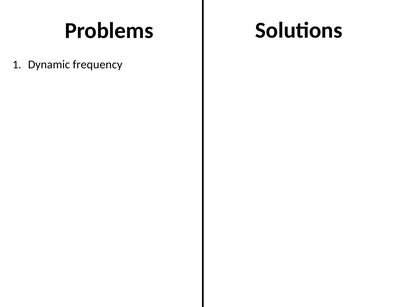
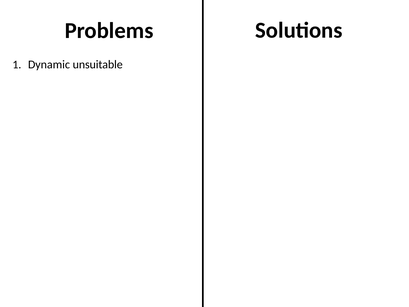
frequency: frequency -> unsuitable
